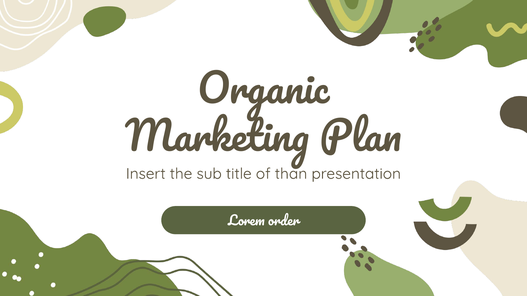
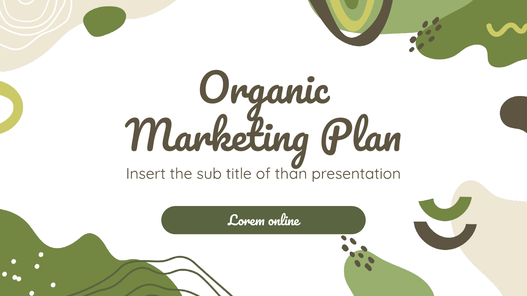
order: order -> online
